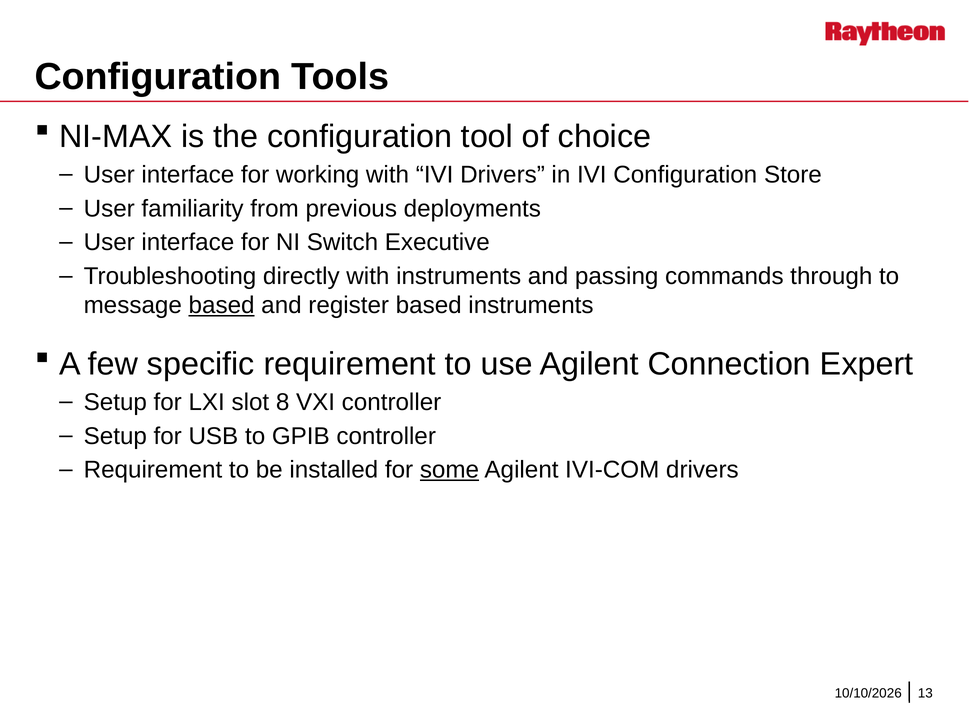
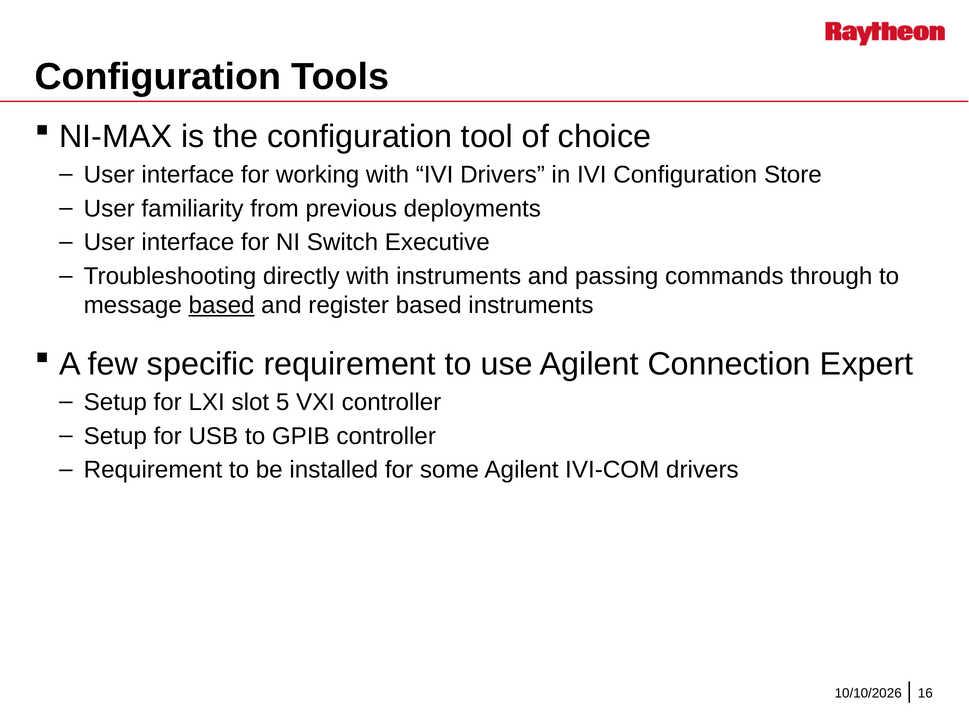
8: 8 -> 5
some underline: present -> none
13: 13 -> 16
